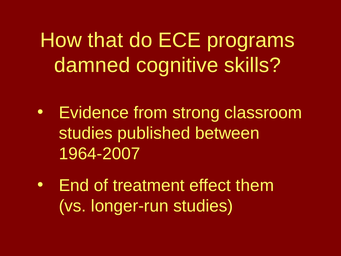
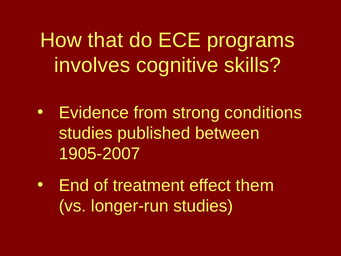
damned: damned -> involves
classroom: classroom -> conditions
1964-2007: 1964-2007 -> 1905-2007
